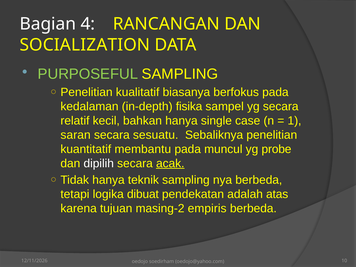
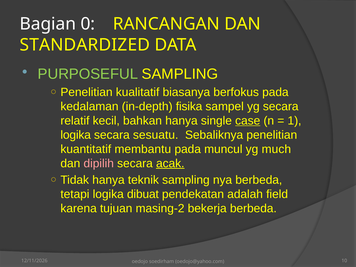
4: 4 -> 0
SOCIALIZATION: SOCIALIZATION -> STANDARDIZED
case underline: none -> present
saran at (76, 135): saran -> logika
probe: probe -> much
dipilih colour: white -> pink
atas: atas -> field
empiris: empiris -> bekerja
